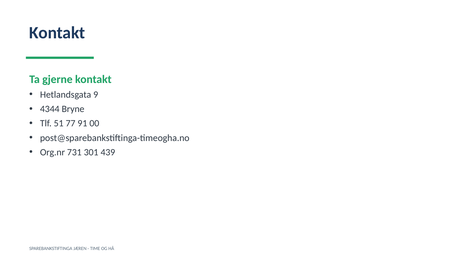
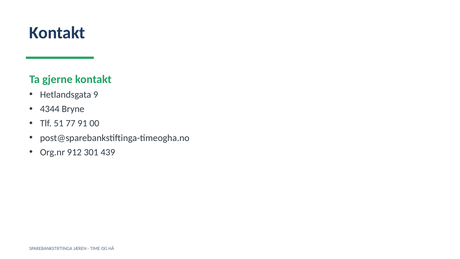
731: 731 -> 912
